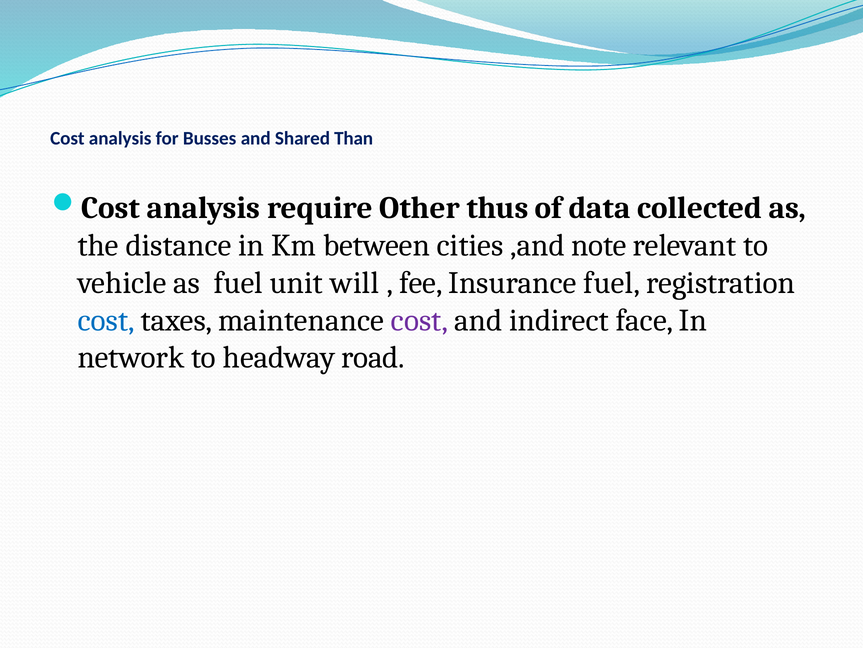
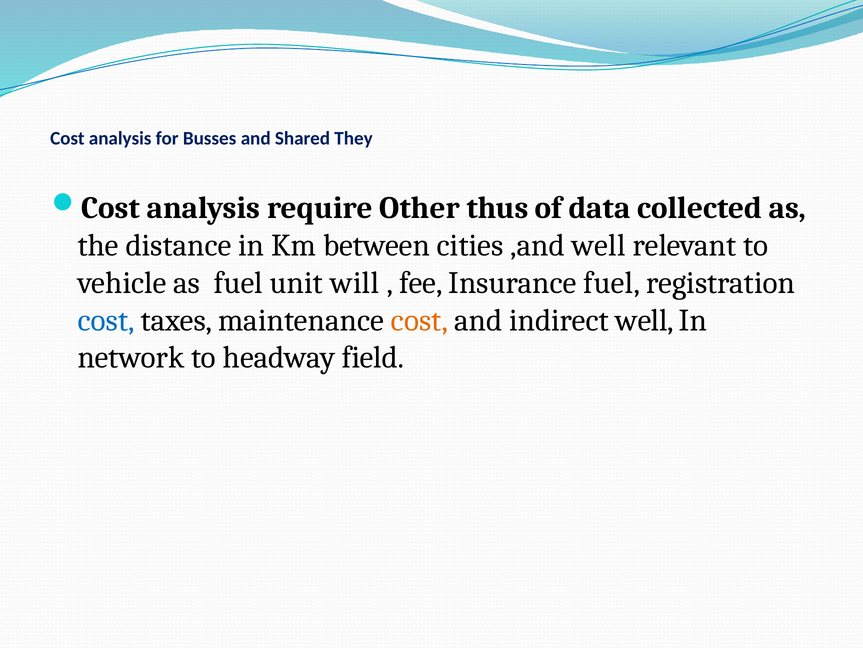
Than: Than -> They
,and note: note -> well
cost at (419, 320) colour: purple -> orange
indirect face: face -> well
road: road -> field
